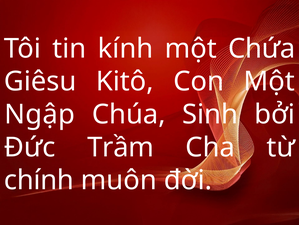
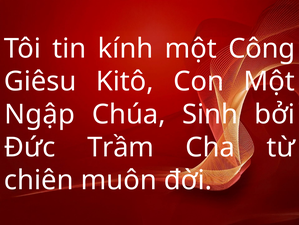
Chứa: Chứa -> Công
chính: chính -> chiên
